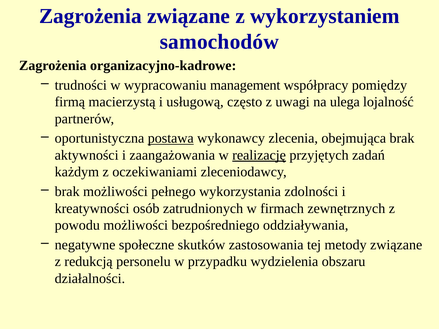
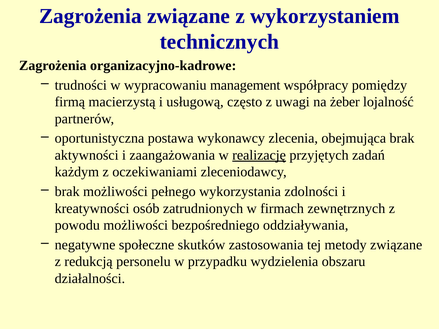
samochodów: samochodów -> technicznych
ulega: ulega -> żeber
postawa underline: present -> none
